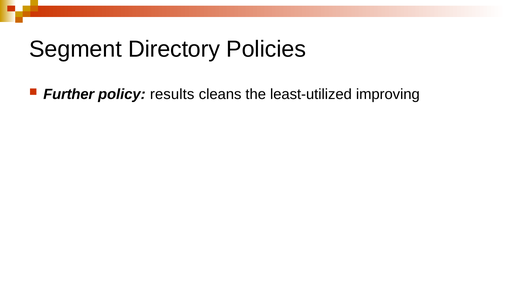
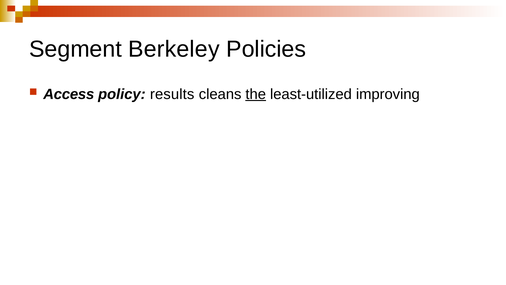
Directory: Directory -> Berkeley
Further: Further -> Access
the underline: none -> present
